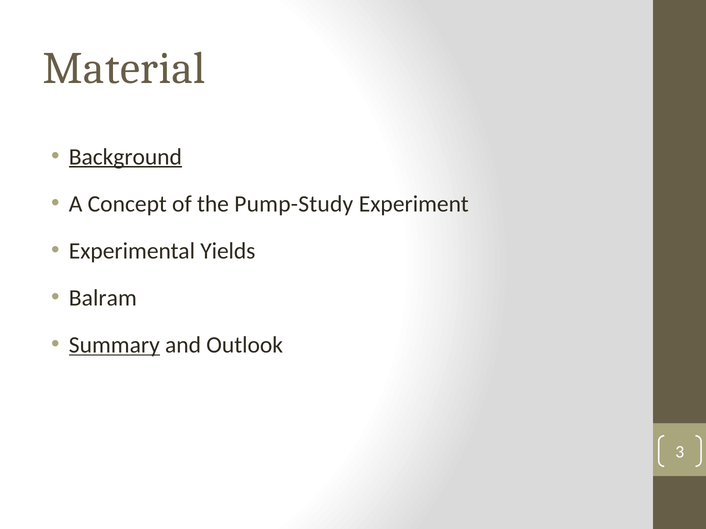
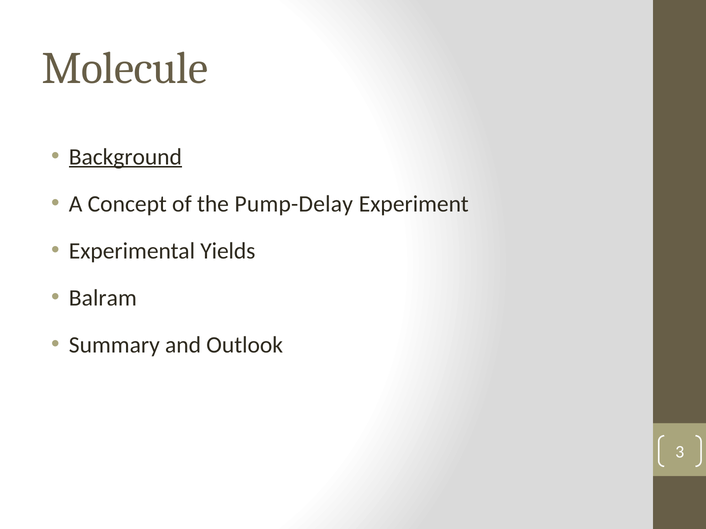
Material: Material -> Molecule
Pump-Study: Pump-Study -> Pump-Delay
Summary underline: present -> none
